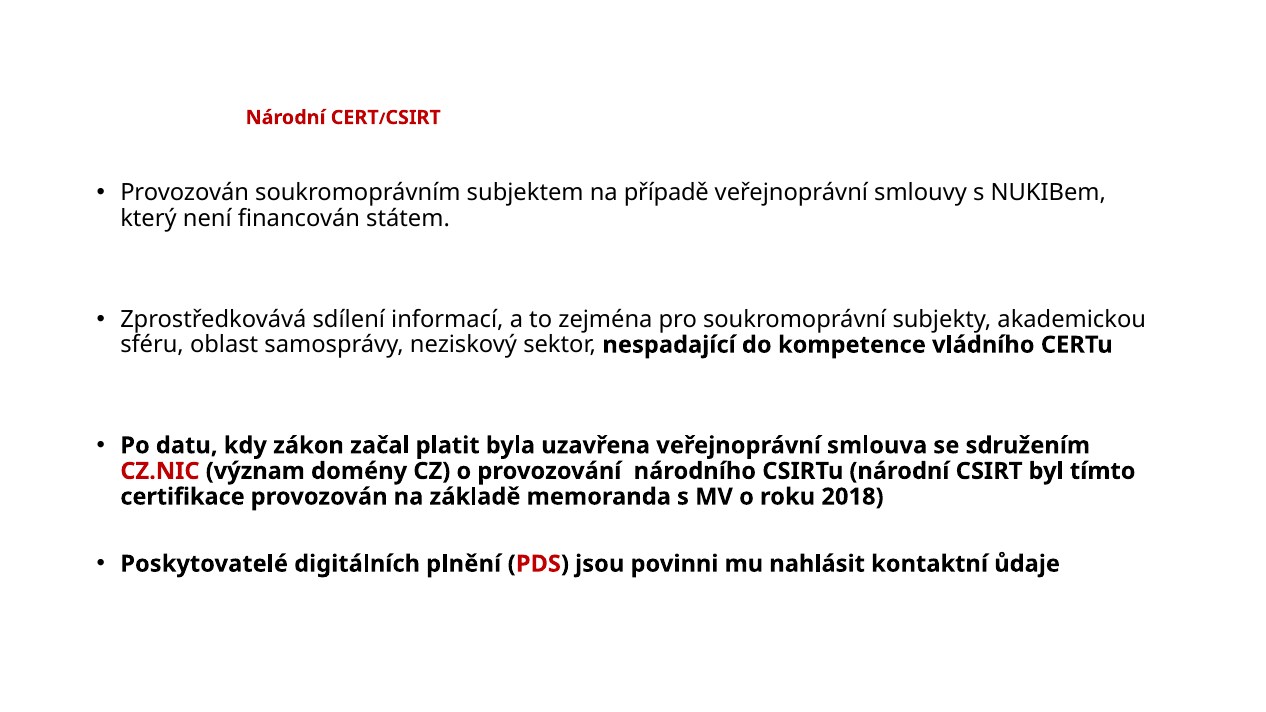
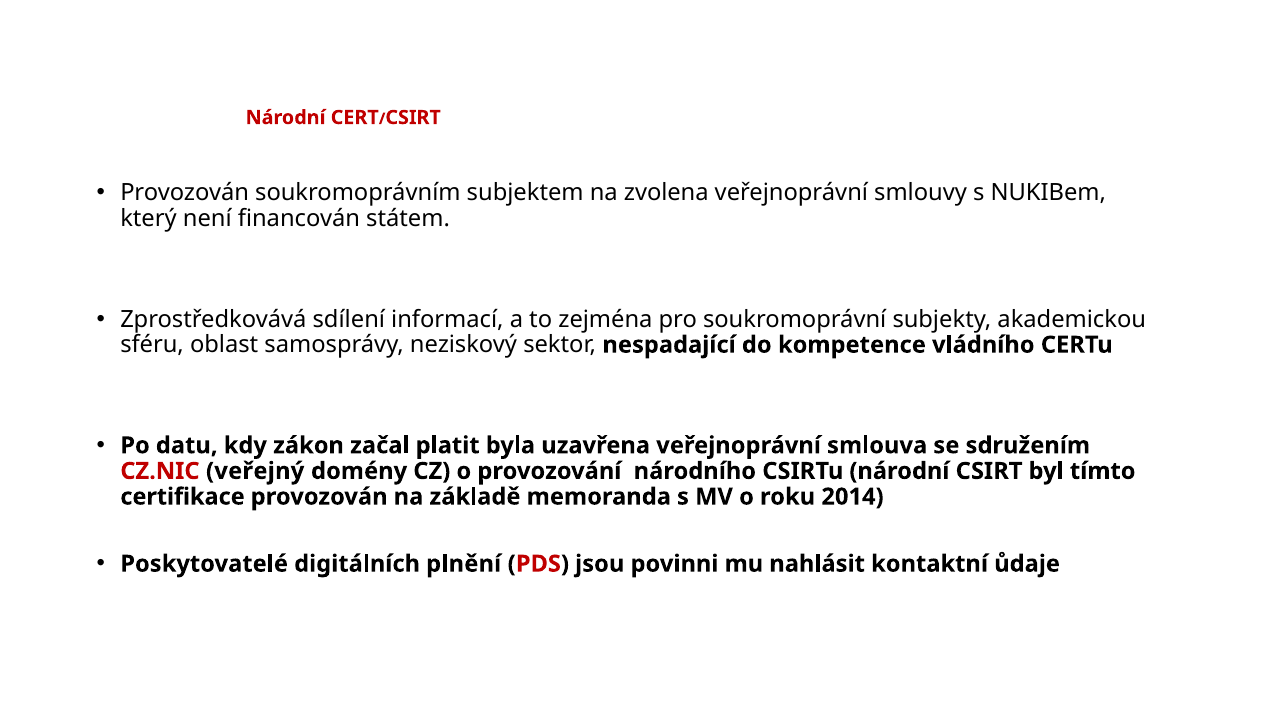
případě: případě -> zvolena
význam: význam -> veřejný
2018: 2018 -> 2014
